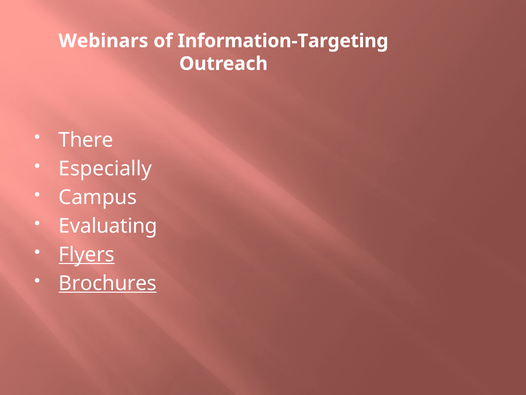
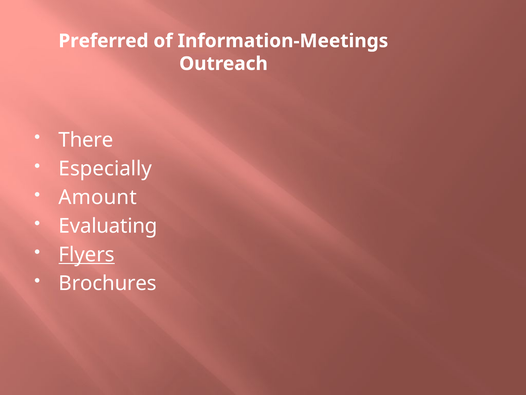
Webinars: Webinars -> Preferred
Information-Targeting: Information-Targeting -> Information-Meetings
Campus: Campus -> Amount
Brochures underline: present -> none
